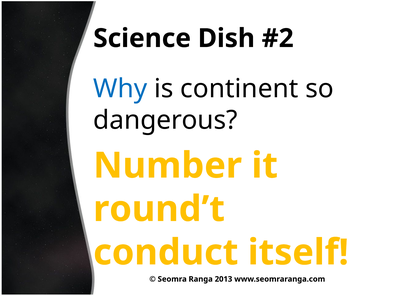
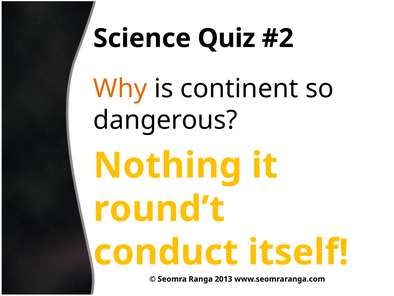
Dish: Dish -> Quiz
Why colour: blue -> orange
Number: Number -> Nothing
